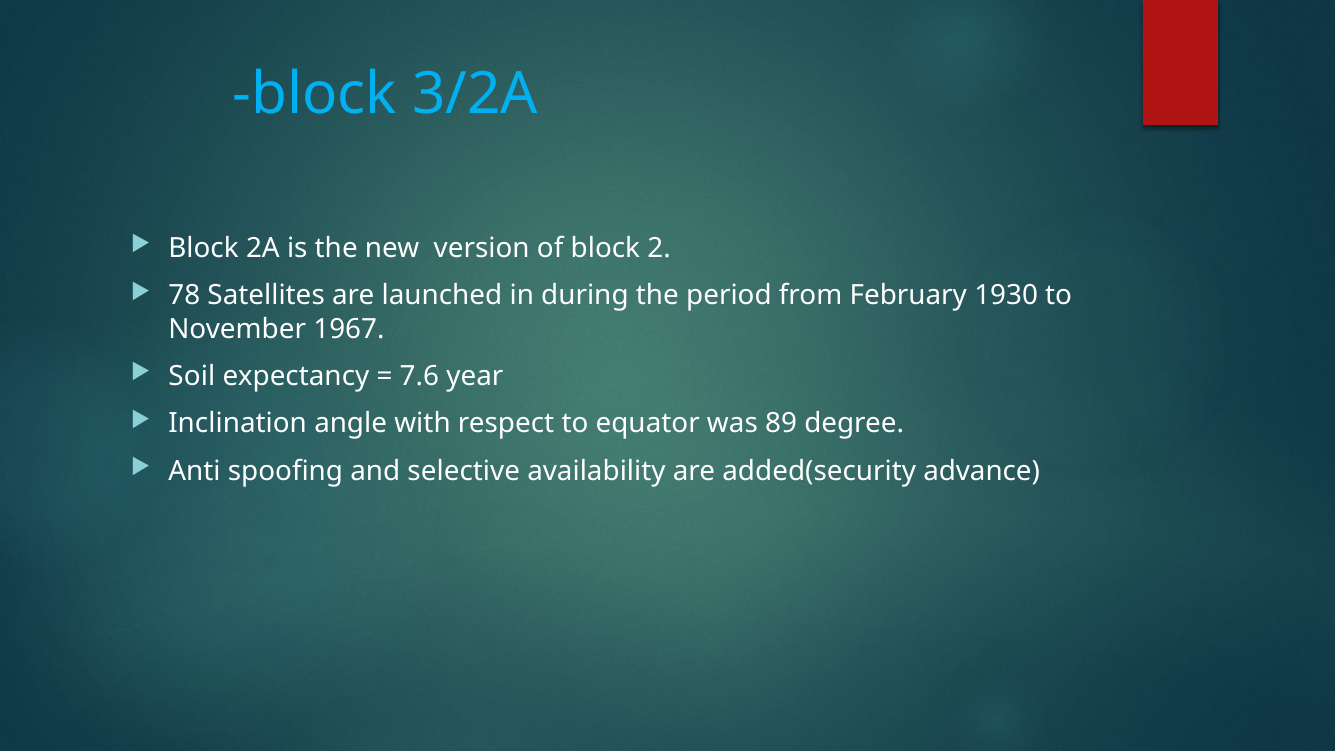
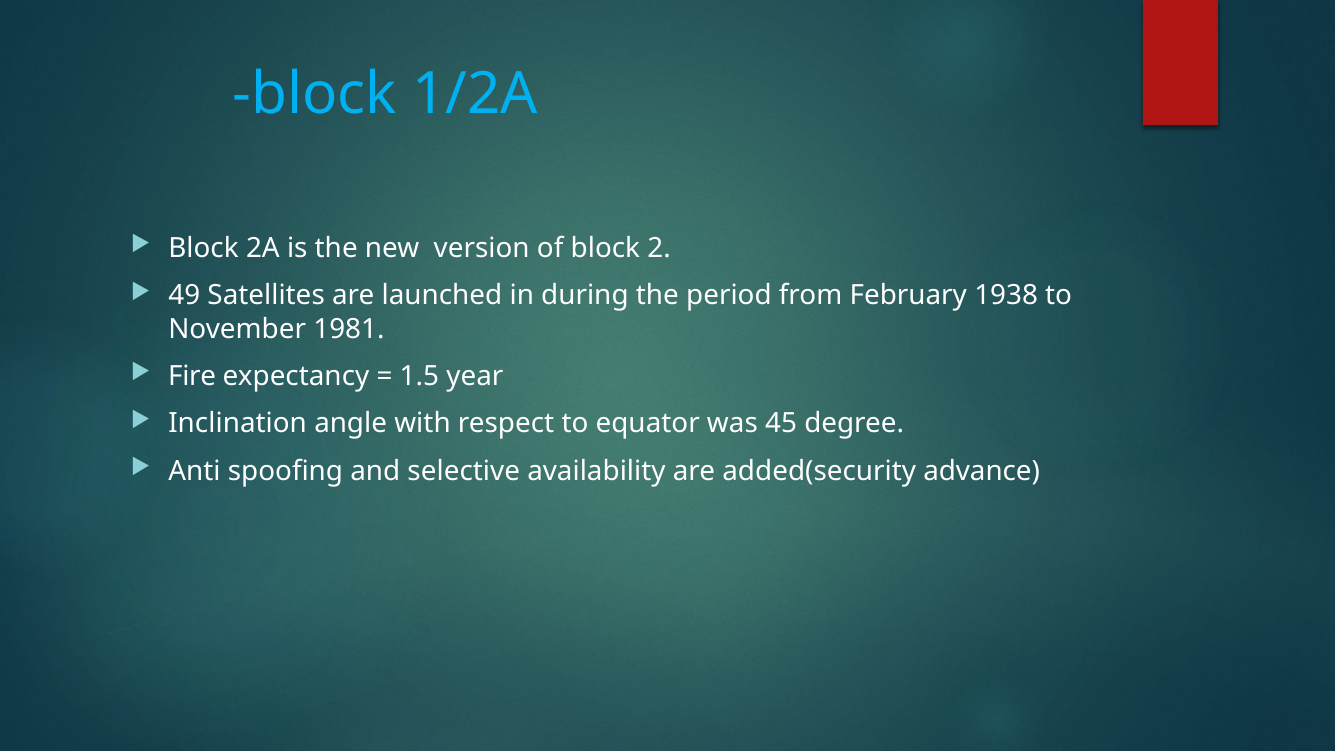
3/2A: 3/2A -> 1/2A
78: 78 -> 49
1930: 1930 -> 1938
1967: 1967 -> 1981
Soil: Soil -> Fire
7.6: 7.6 -> 1.5
89: 89 -> 45
